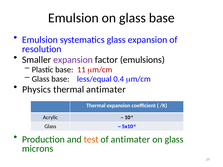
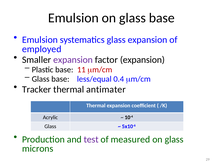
resolution: resolution -> employed
factor emulsions: emulsions -> expansion
Physics: Physics -> Tracker
test colour: orange -> purple
of antimater: antimater -> measured
